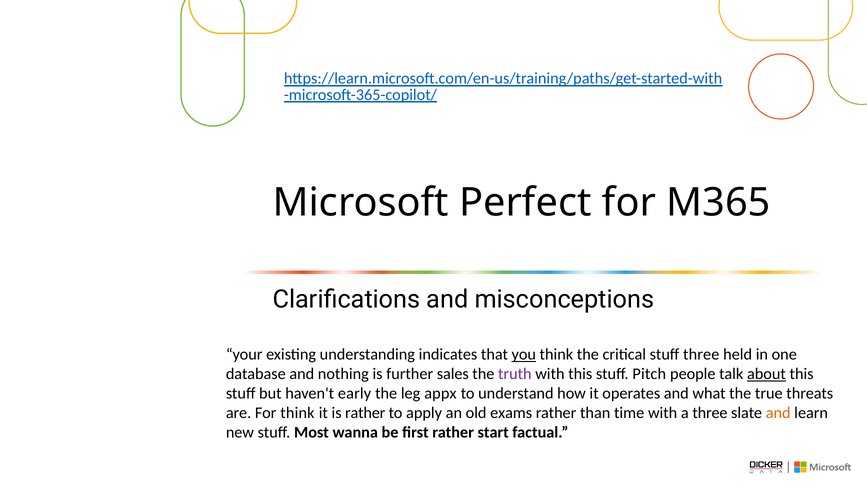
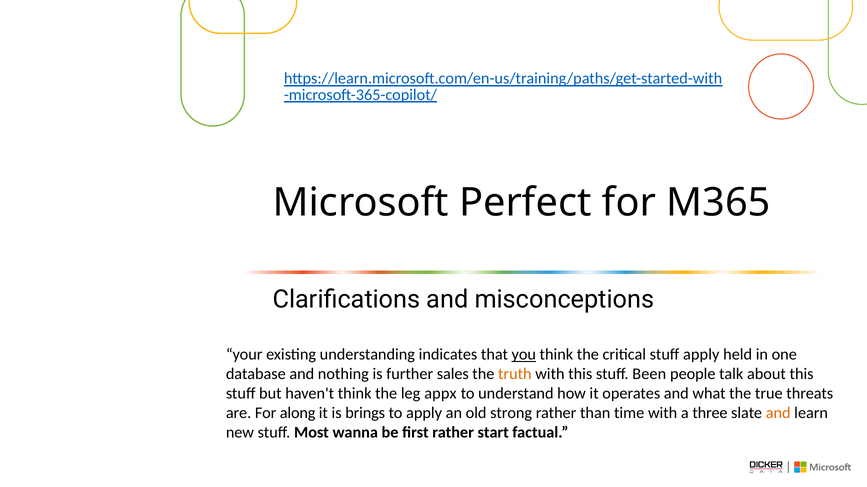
stuff three: three -> apply
truth colour: purple -> orange
Pitch: Pitch -> Been
about underline: present -> none
haven't early: early -> think
For think: think -> along
is rather: rather -> brings
exams: exams -> strong
